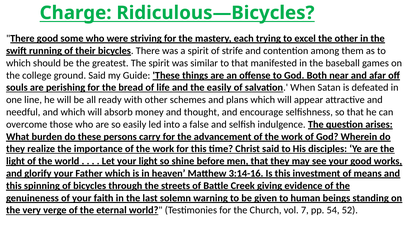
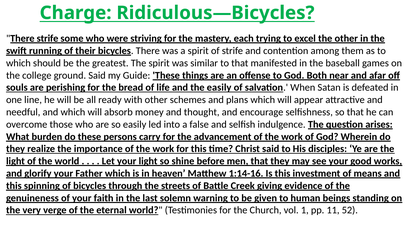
There good: good -> strife
3:14-16: 3:14-16 -> 1:14-16
7: 7 -> 1
54: 54 -> 11
